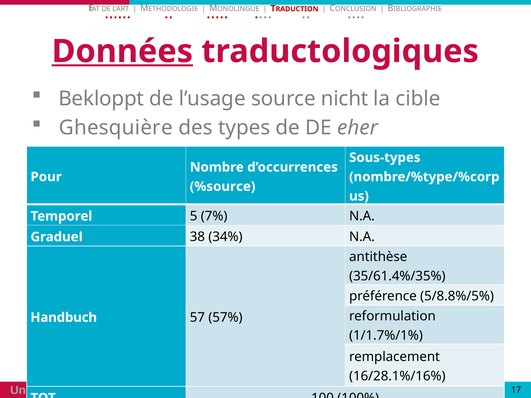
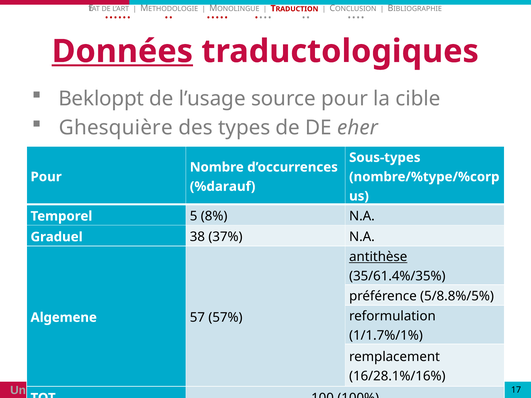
source nicht: nicht -> pour
%source: %source -> %darauf
7%: 7% -> 8%
34%: 34% -> 37%
antithèse underline: none -> present
Handbuch: Handbuch -> Algemene
